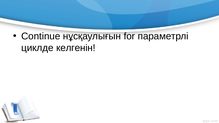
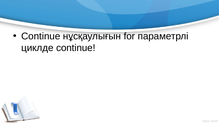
келгенін: келгенін -> сontinue
